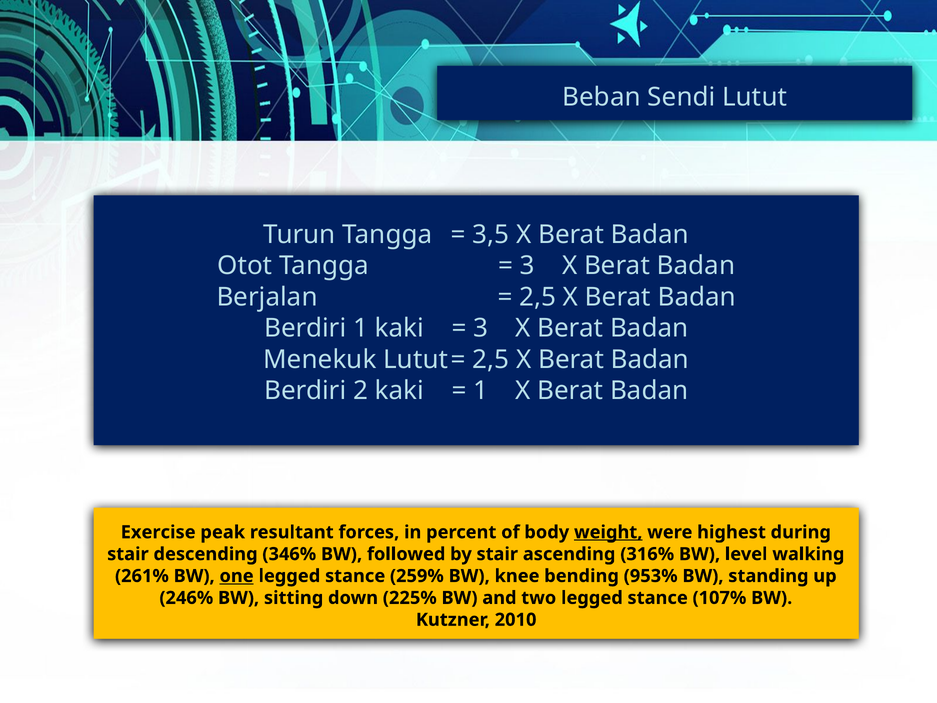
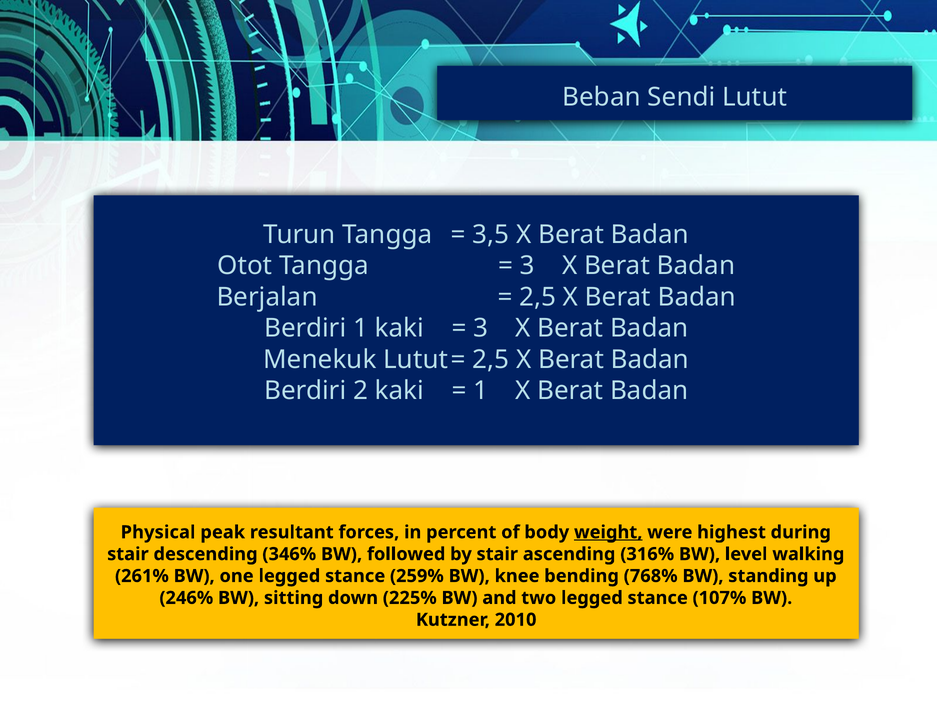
Exercise: Exercise -> Physical
one underline: present -> none
953%: 953% -> 768%
